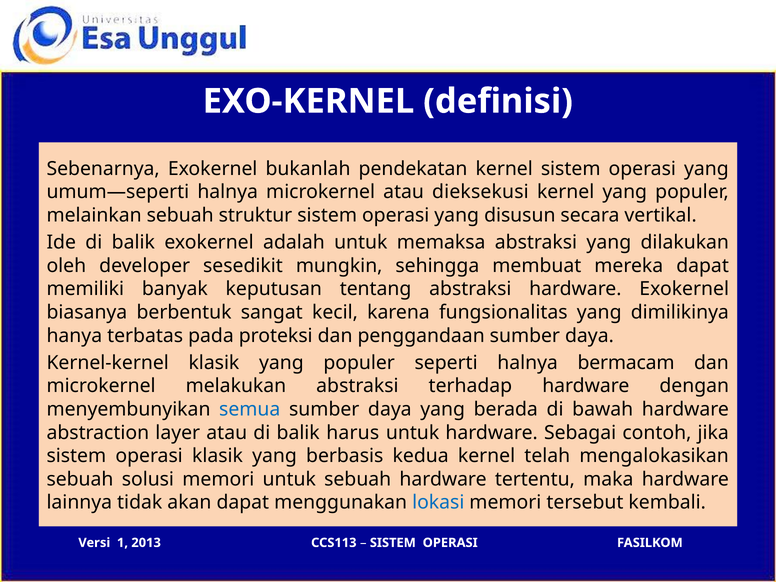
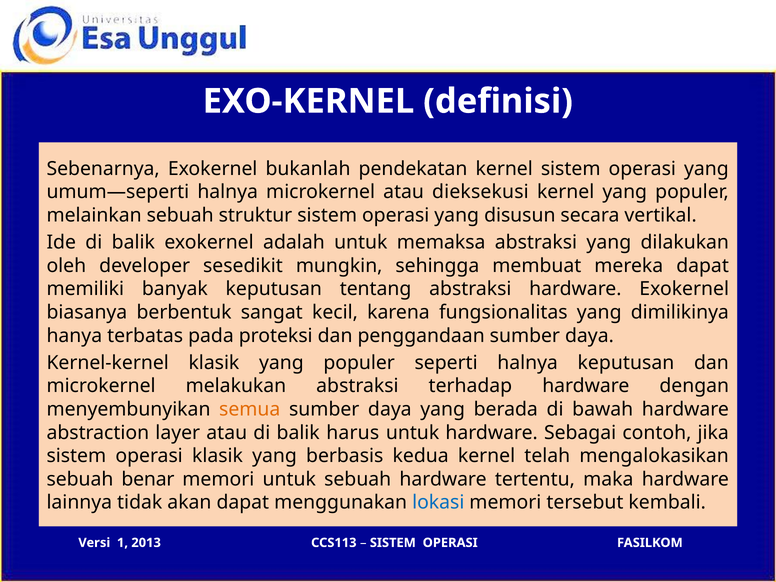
halnya bermacam: bermacam -> keputusan
semua colour: blue -> orange
solusi: solusi -> benar
